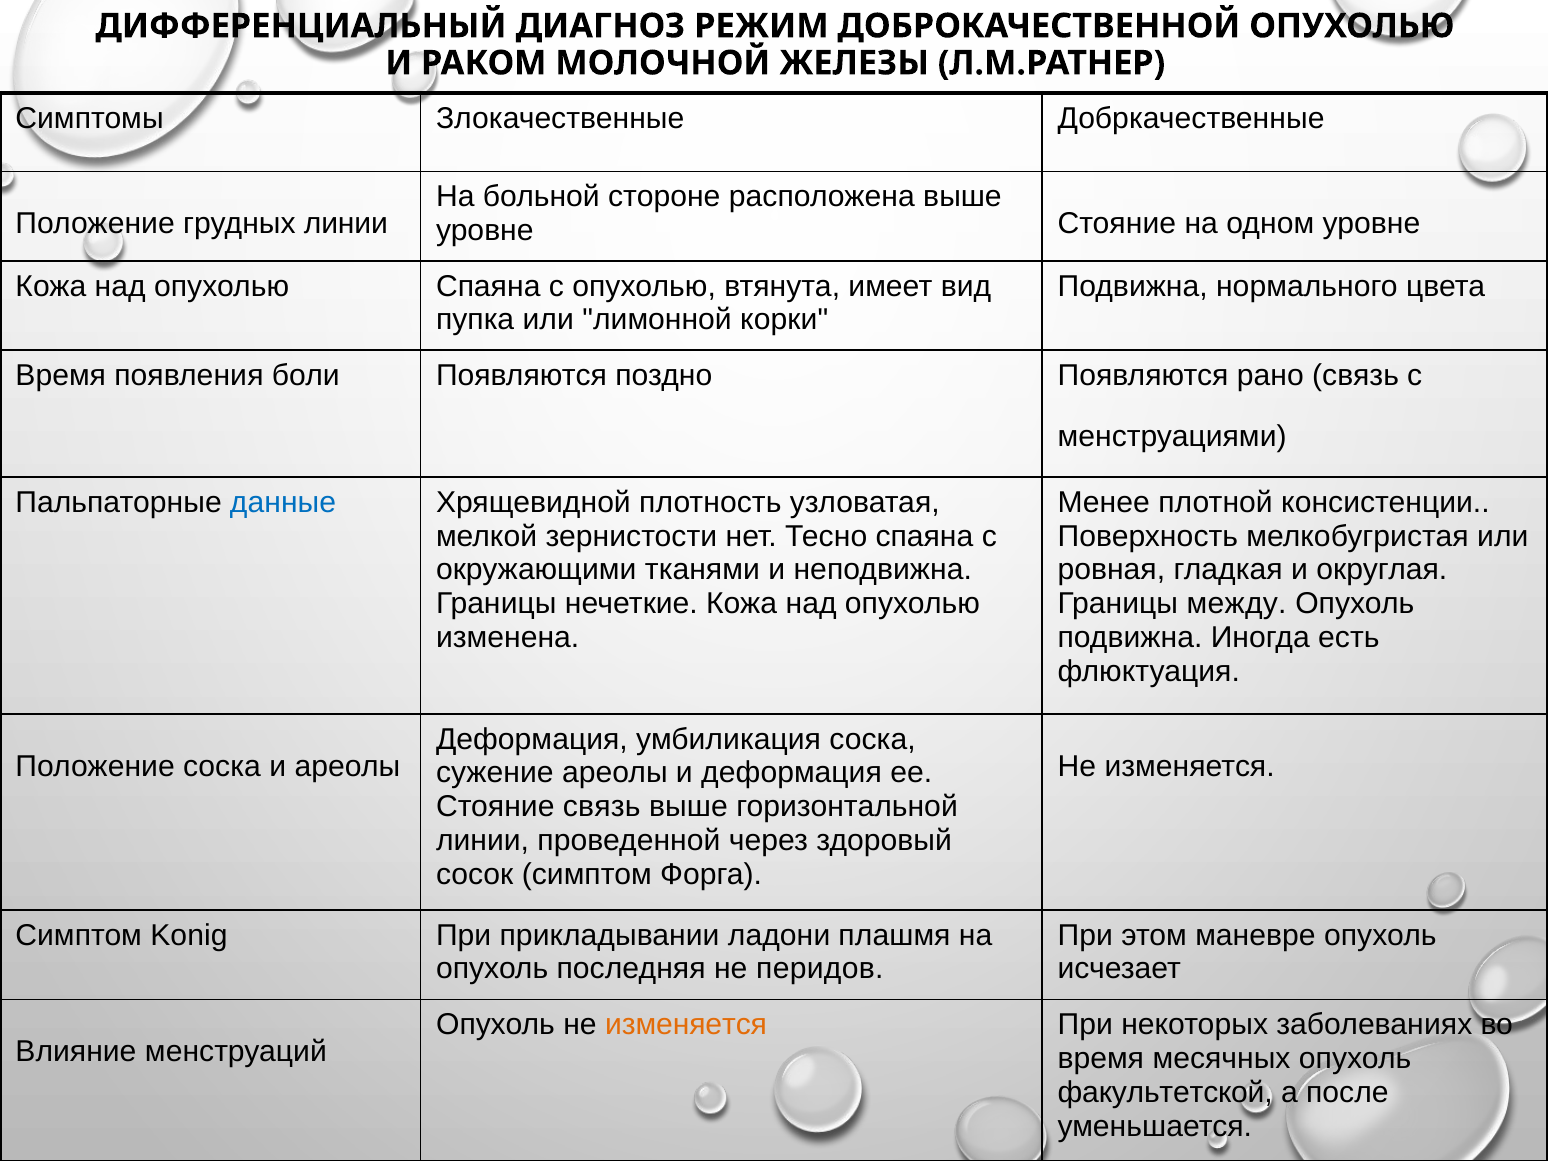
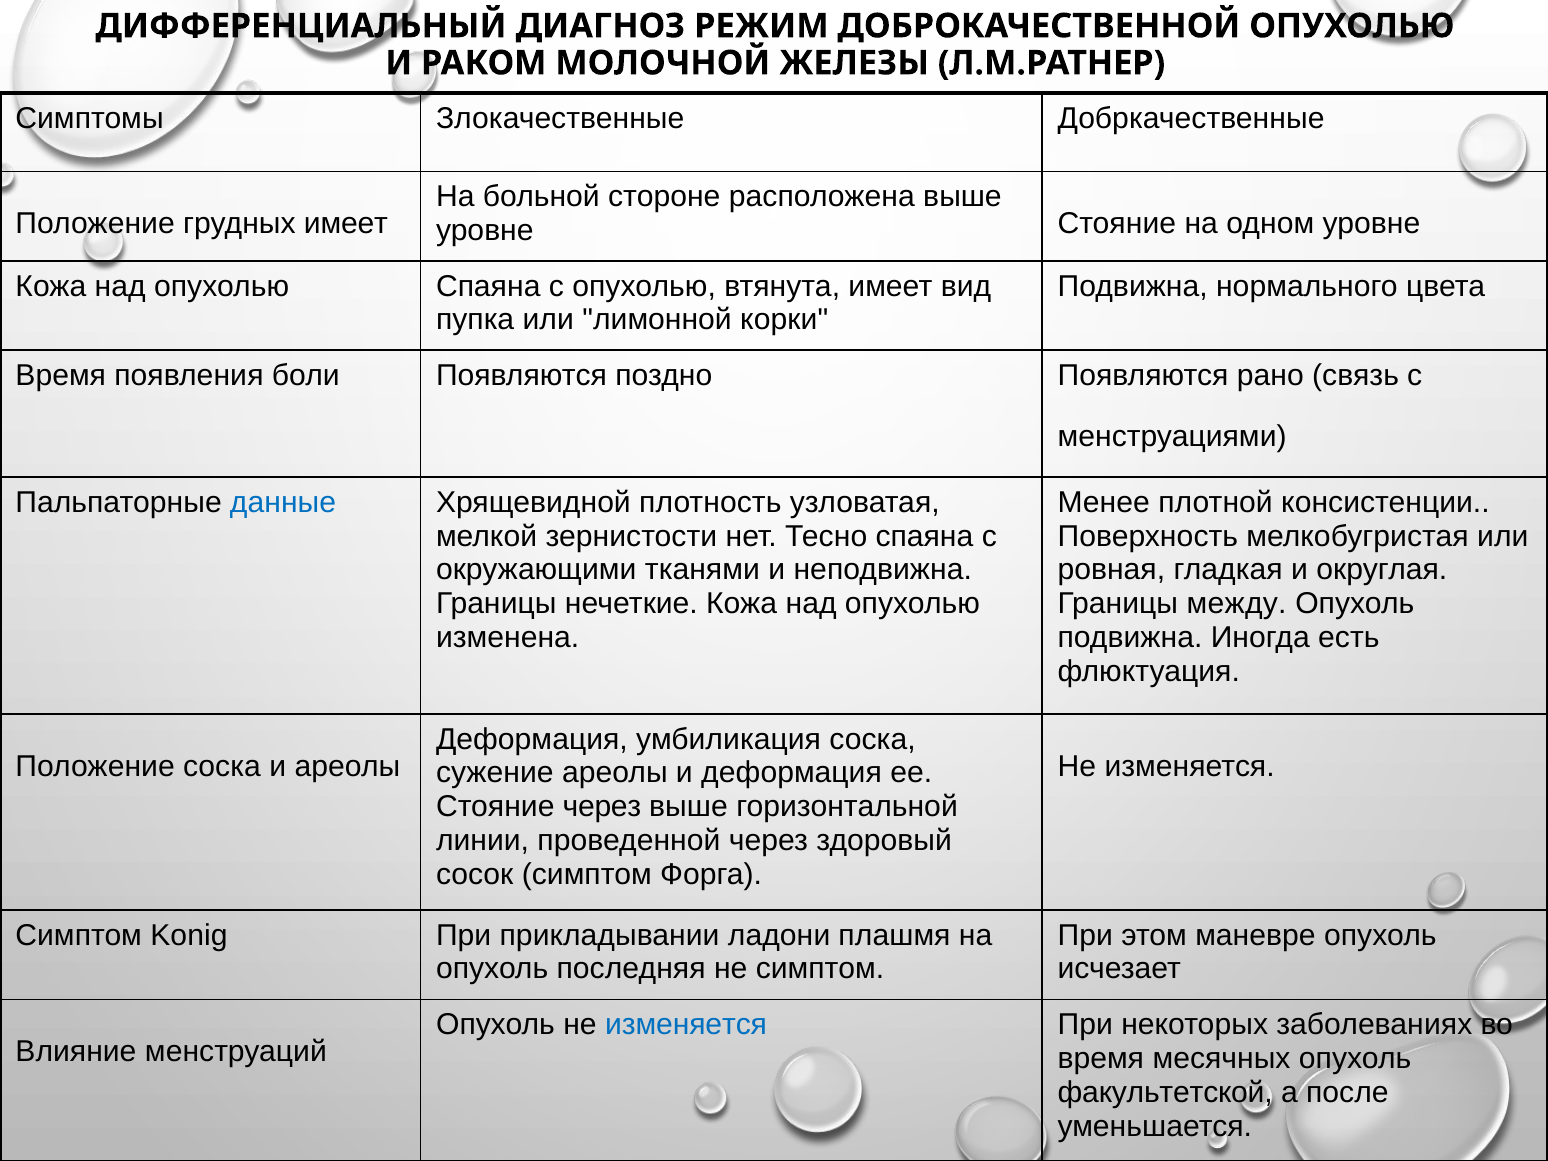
грудных линии: линии -> имеет
Стояние связь: связь -> через
не перидов: перидов -> симптом
изменяется at (686, 1025) colour: orange -> blue
